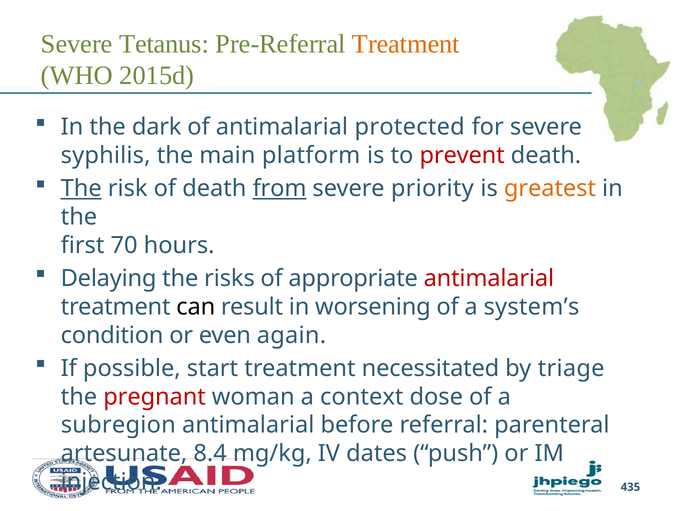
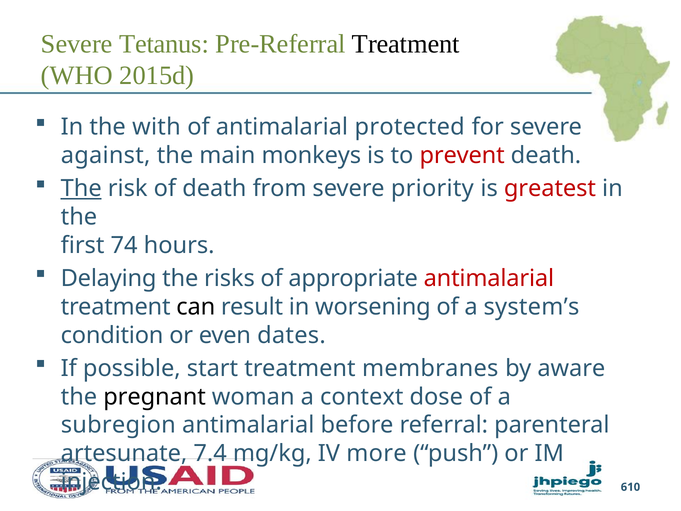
Treatment at (406, 44) colour: orange -> black
dark: dark -> with
syphilis: syphilis -> against
platform: platform -> monkeys
from underline: present -> none
greatest colour: orange -> red
70: 70 -> 74
again: again -> dates
necessitated: necessitated -> membranes
triage: triage -> aware
pregnant colour: red -> black
8.4: 8.4 -> 7.4
dates: dates -> more
435: 435 -> 610
